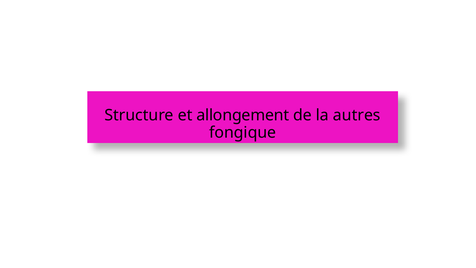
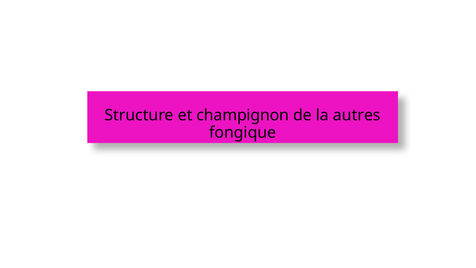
allongement: allongement -> champignon
